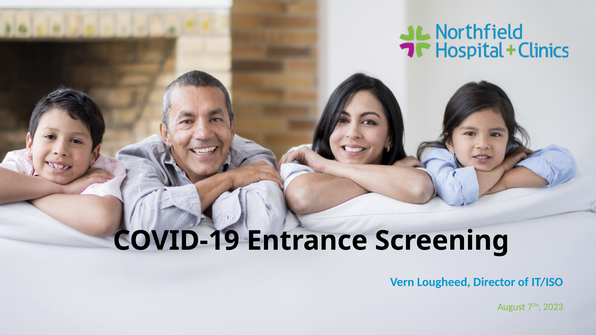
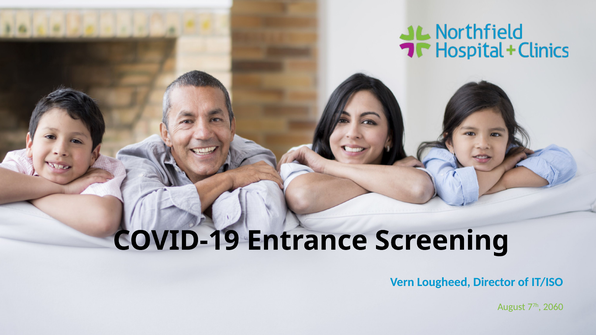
2023: 2023 -> 2060
